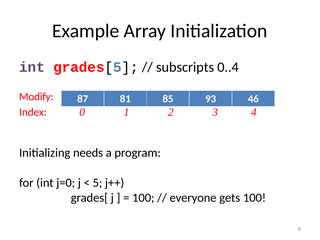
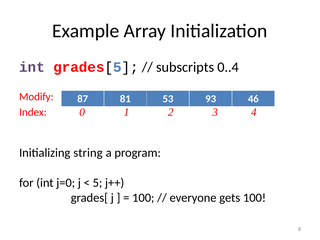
85: 85 -> 53
needs: needs -> string
